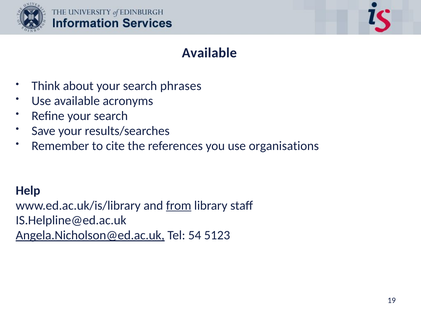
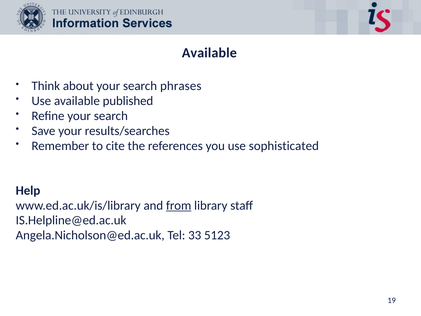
acronyms: acronyms -> published
organisations: organisations -> sophisticated
Angela.Nicholson@ed.ac.uk underline: present -> none
54: 54 -> 33
